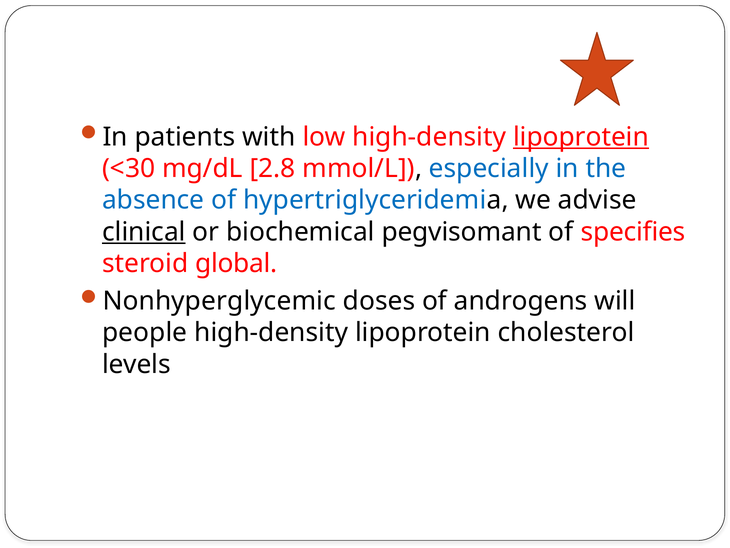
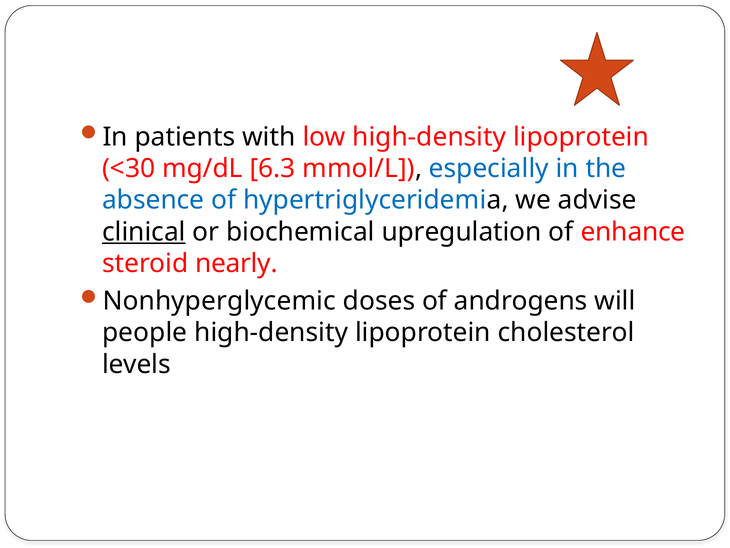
lipoprotein at (581, 137) underline: present -> none
2.8: 2.8 -> 6.3
pegvisomant: pegvisomant -> upregulation
specifies: specifies -> enhance
global: global -> nearly
